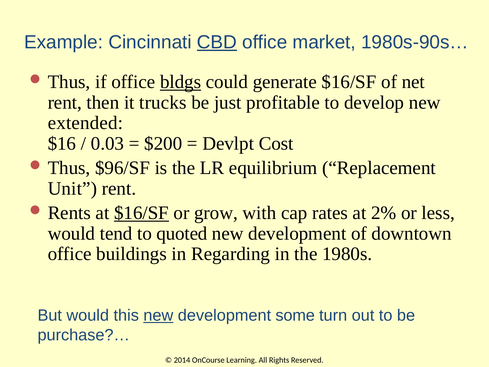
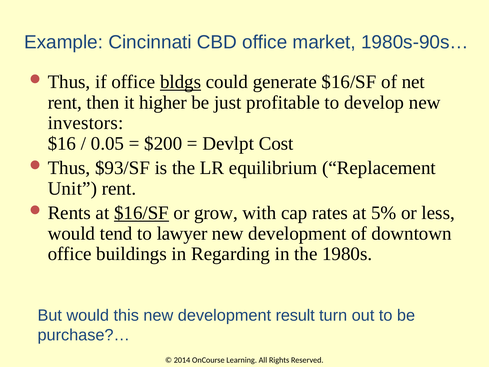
CBD underline: present -> none
trucks: trucks -> higher
extended: extended -> investors
0.03: 0.03 -> 0.05
$96/SF: $96/SF -> $93/SF
2%: 2% -> 5%
quoted: quoted -> lawyer
new at (158, 315) underline: present -> none
some: some -> result
